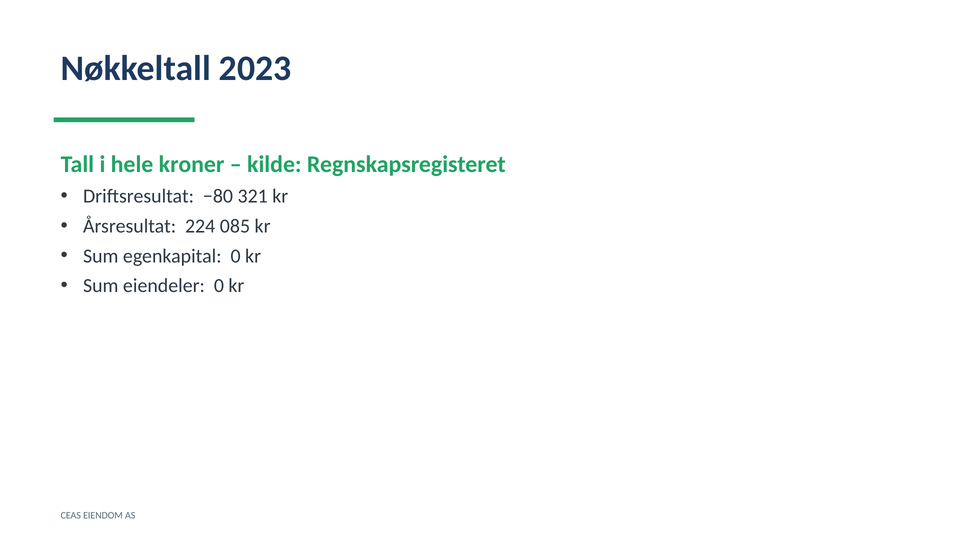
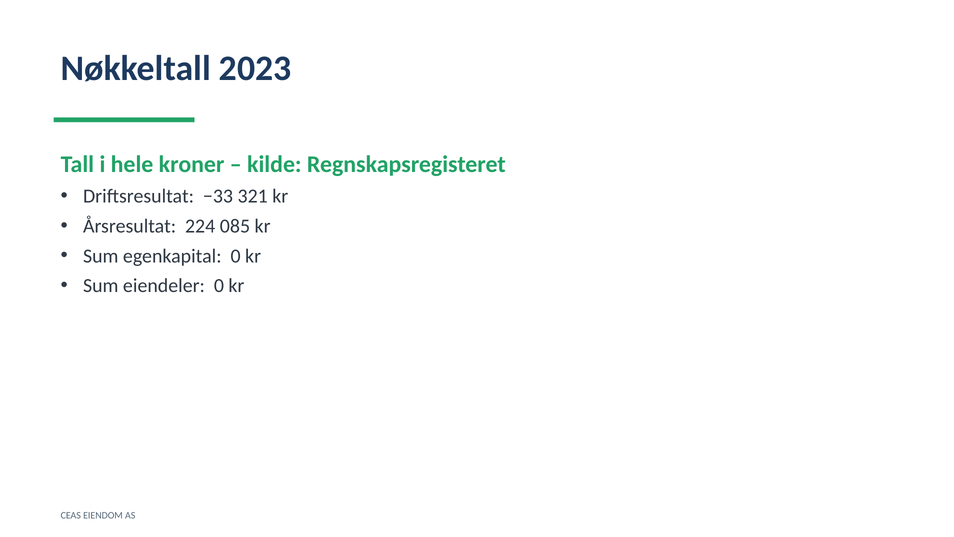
−80: −80 -> −33
